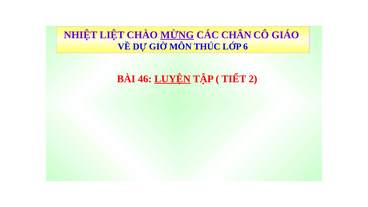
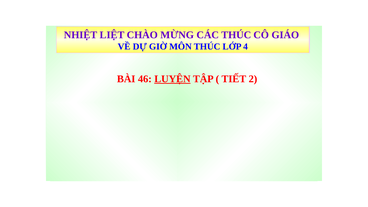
MỪNG underline: present -> none
CÁC CHÂN: CHÂN -> THÚC
6: 6 -> 4
